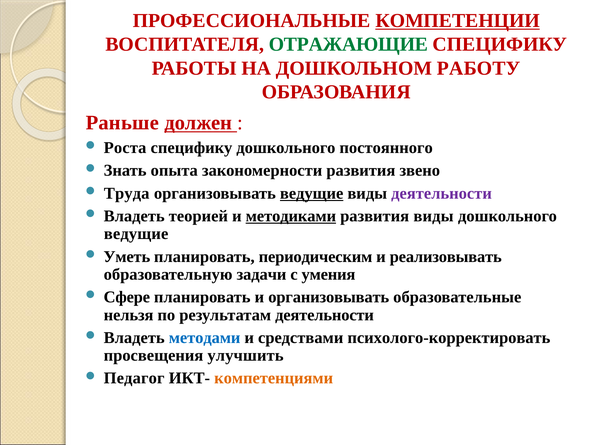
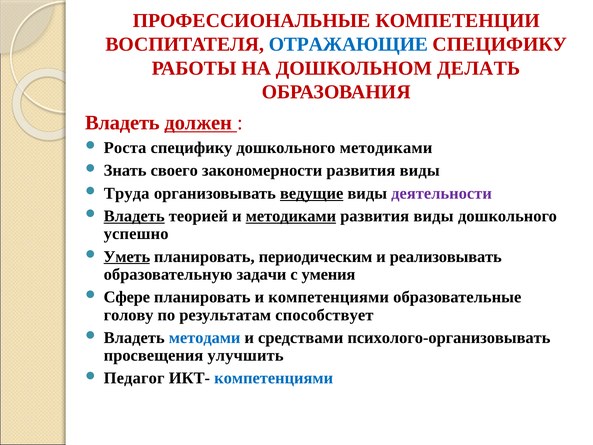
КОМПЕТЕНЦИИ underline: present -> none
ОТРАЖАЮЩИЕ colour: green -> blue
РАБОТУ: РАБОТУ -> ДЕЛАТЬ
Раньше at (122, 123): Раньше -> Владеть
дошкольного постоянного: постоянного -> методиками
опыта: опыта -> своего
закономерности развития звено: звено -> виды
Владеть at (134, 216) underline: none -> present
ведущие at (136, 234): ведущие -> успешно
Уметь underline: none -> present
и организовывать: организовывать -> компетенциями
нельзя: нельзя -> голову
результатам деятельности: деятельности -> способствует
психолого-корректировать: психолого-корректировать -> психолого-организовывать
компетенциями at (274, 378) colour: orange -> blue
